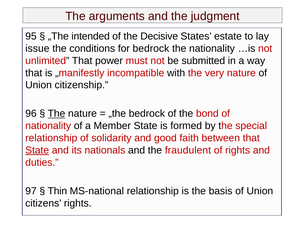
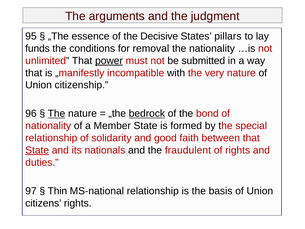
intended: intended -> essence
estate: estate -> pillars
issue: issue -> funds
for bedrock: bedrock -> removal
power underline: none -> present
bedrock at (147, 114) underline: none -> present
